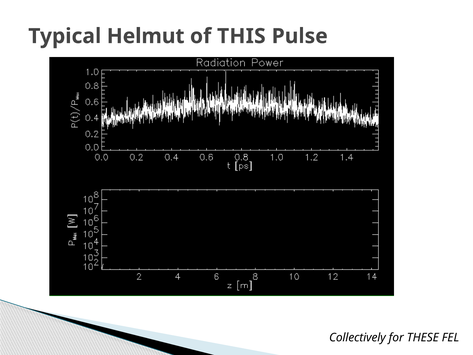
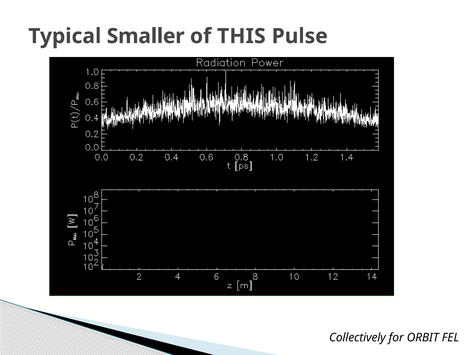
Helmut: Helmut -> Smaller
THESE: THESE -> ORBIT
